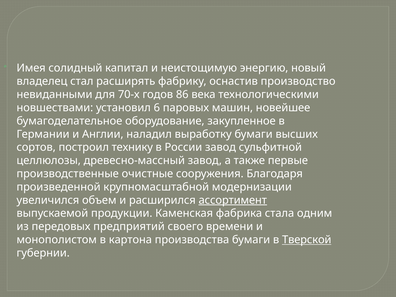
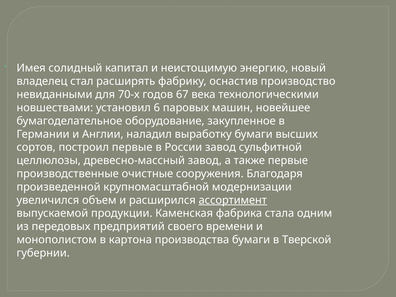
86: 86 -> 67
построил технику: технику -> первые
Тверской underline: present -> none
